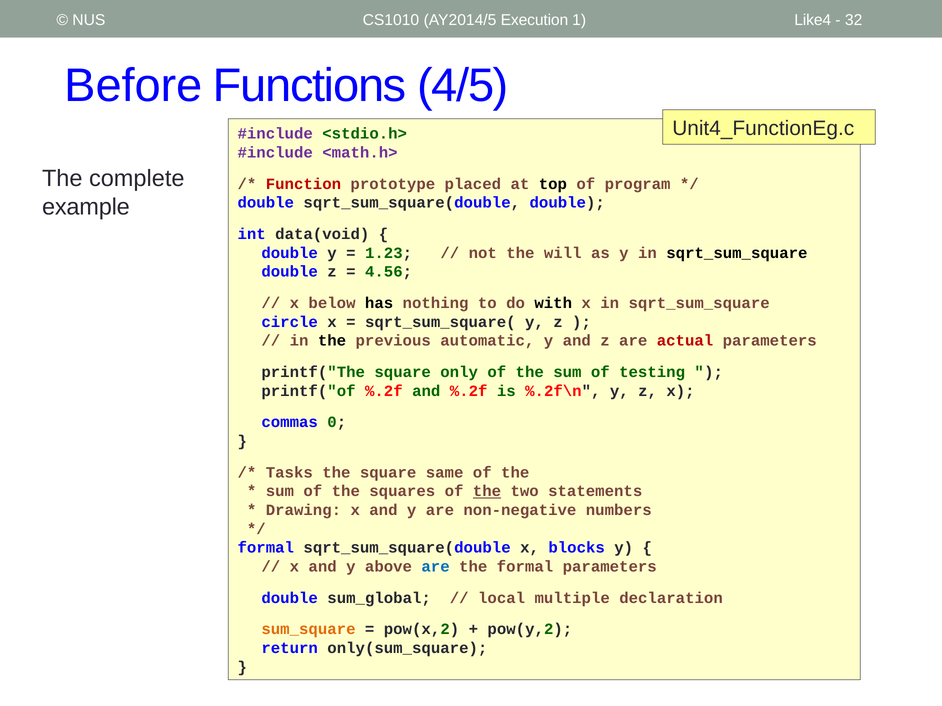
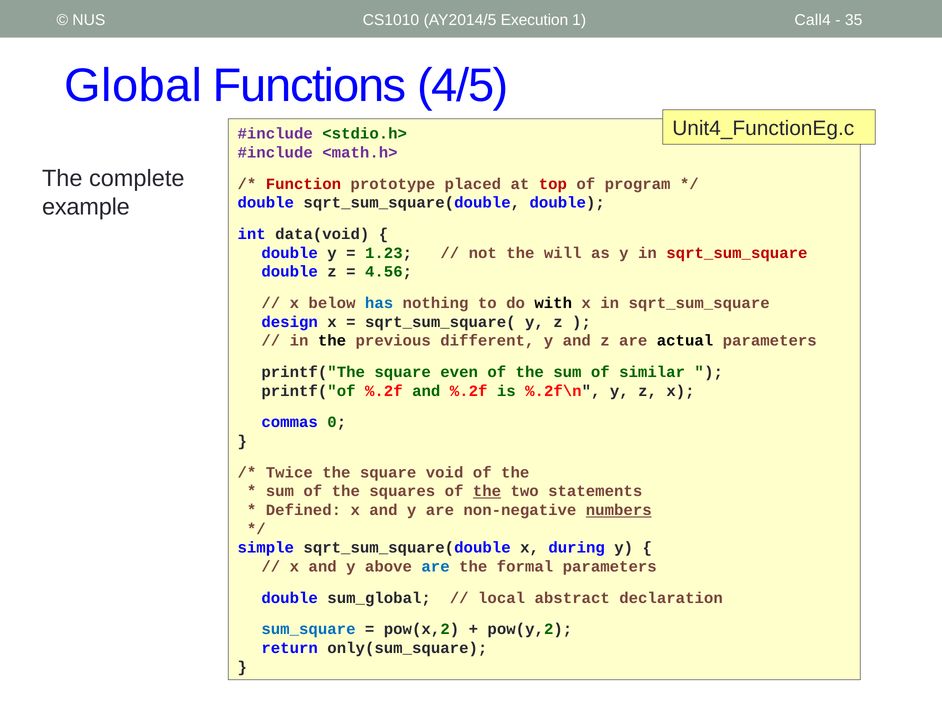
Like4: Like4 -> Call4
32: 32 -> 35
Before: Before -> Global
top colour: black -> red
sqrt_sum_square at (737, 253) colour: black -> red
has colour: black -> blue
circle: circle -> design
automatic: automatic -> different
actual colour: red -> black
only: only -> even
testing: testing -> similar
Tasks: Tasks -> Twice
same: same -> void
Drawing: Drawing -> Defined
numbers underline: none -> present
formal at (266, 548): formal -> simple
blocks: blocks -> during
multiple: multiple -> abstract
sum_square colour: orange -> blue
